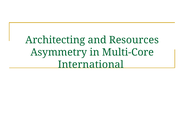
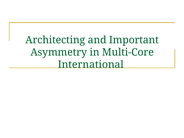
Resources: Resources -> Important
